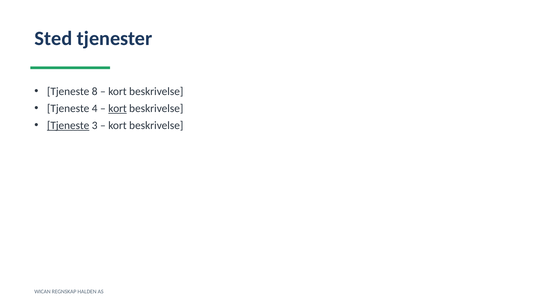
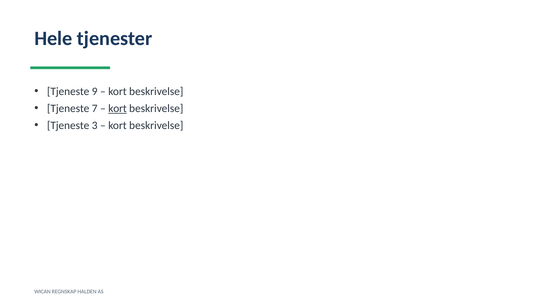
Sted: Sted -> Hele
8: 8 -> 9
4: 4 -> 7
Tjeneste at (68, 125) underline: present -> none
